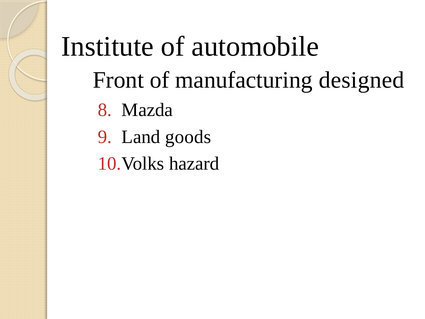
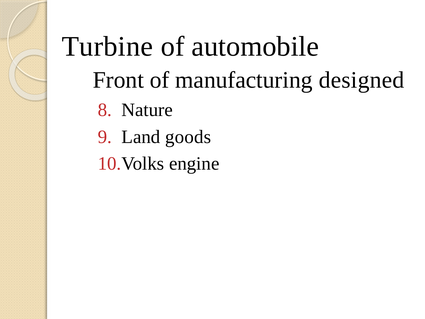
Institute: Institute -> Turbine
Mazda: Mazda -> Nature
hazard: hazard -> engine
